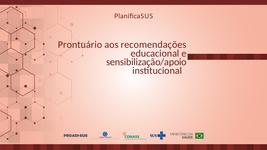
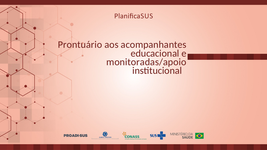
recomendações: recomendações -> acompanhantes
sensibilização/apoio: sensibilização/apoio -> monitoradas/apoio
